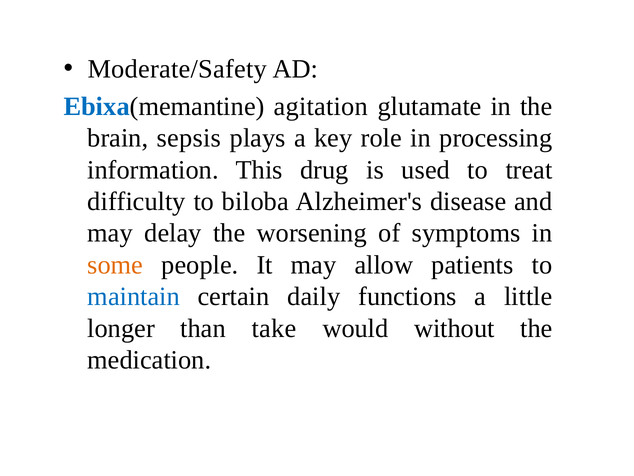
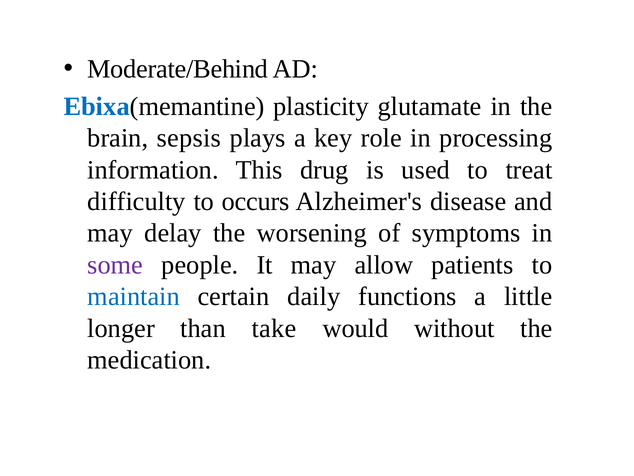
Moderate/Safety: Moderate/Safety -> Moderate/Behind
agitation: agitation -> plasticity
biloba: biloba -> occurs
some colour: orange -> purple
